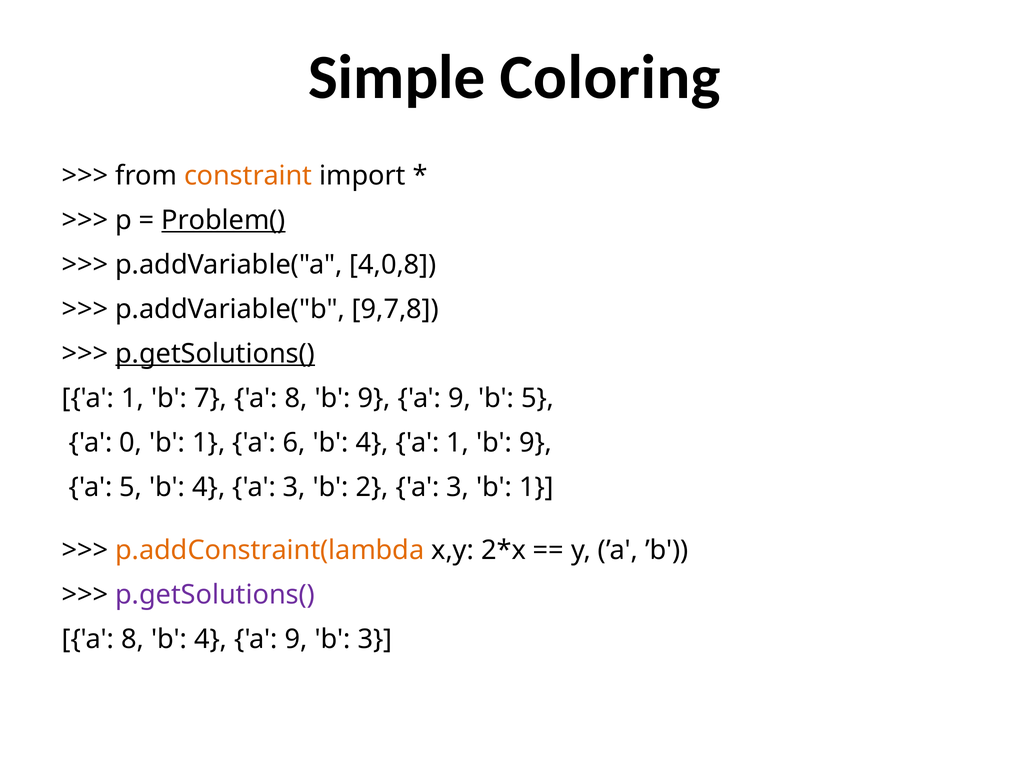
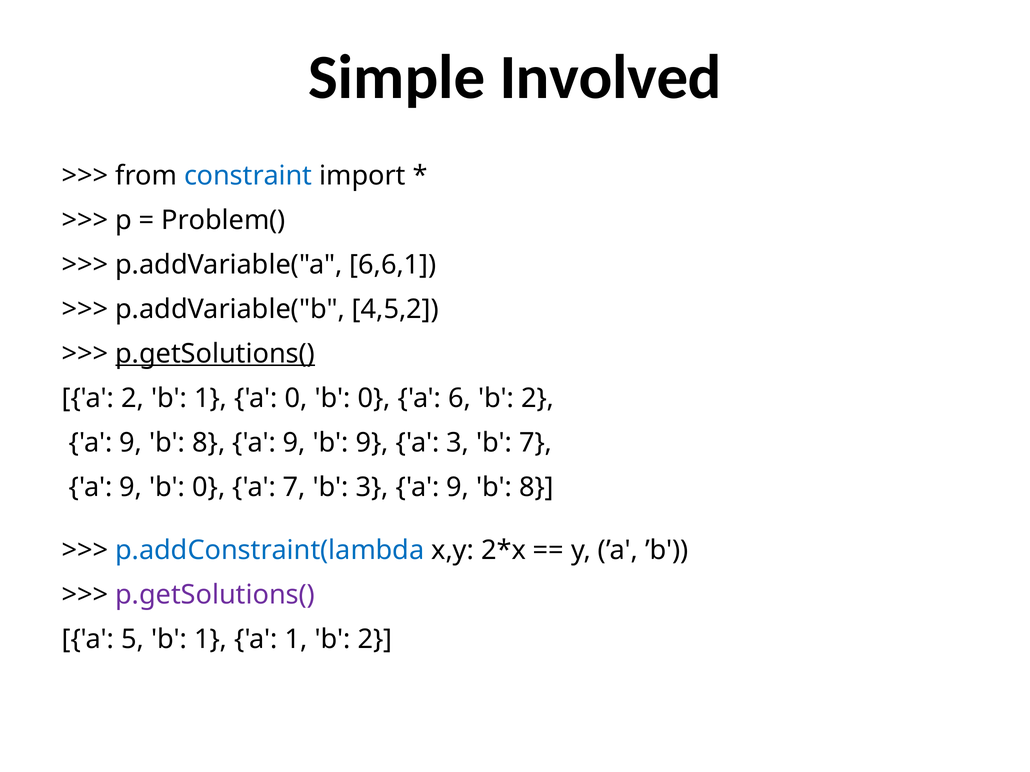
Coloring: Coloring -> Involved
constraint colour: orange -> blue
Problem( underline: present -> none
4,0,8: 4,0,8 -> 6,6,1
9,7,8: 9,7,8 -> 4,5,2
1 at (133, 398): 1 -> 2
7 at (211, 398): 7 -> 1
8 at (296, 398): 8 -> 0
9 at (374, 398): 9 -> 0
9 at (460, 398): 9 -> 6
5 at (538, 398): 5 -> 2
0 at (131, 443): 0 -> 9
1 at (209, 443): 1 -> 8
6 at (294, 443): 6 -> 9
4 at (372, 443): 4 -> 9
1 at (458, 443): 1 -> 3
9 at (536, 443): 9 -> 7
5 at (131, 487): 5 -> 9
4 at (209, 487): 4 -> 0
3 at (294, 487): 3 -> 7
b 2: 2 -> 3
3 at (458, 487): 3 -> 9
1 at (537, 487): 1 -> 8
p.addConstraint(lambda colour: orange -> blue
8 at (133, 640): 8 -> 5
4 at (211, 640): 4 -> 1
9 at (296, 640): 9 -> 1
3 at (375, 640): 3 -> 2
